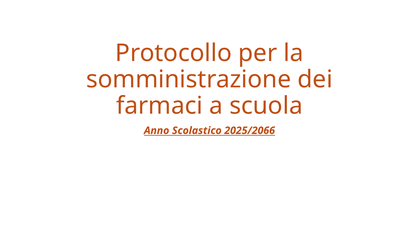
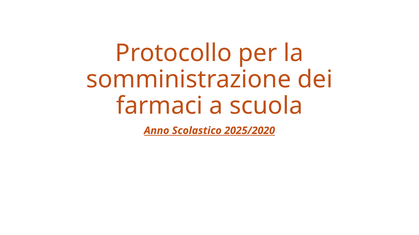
2025/2066: 2025/2066 -> 2025/2020
